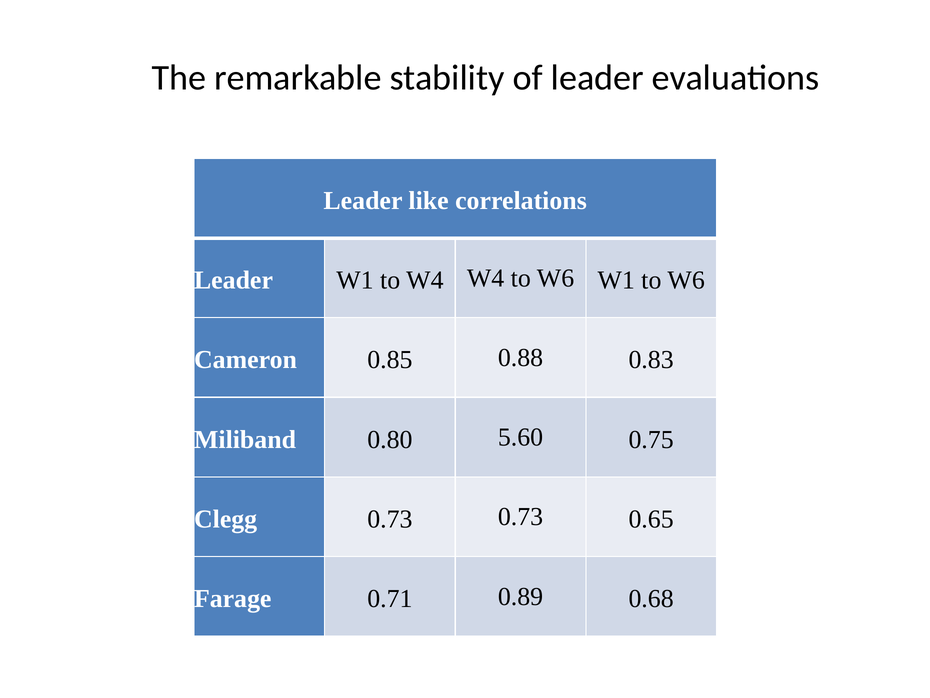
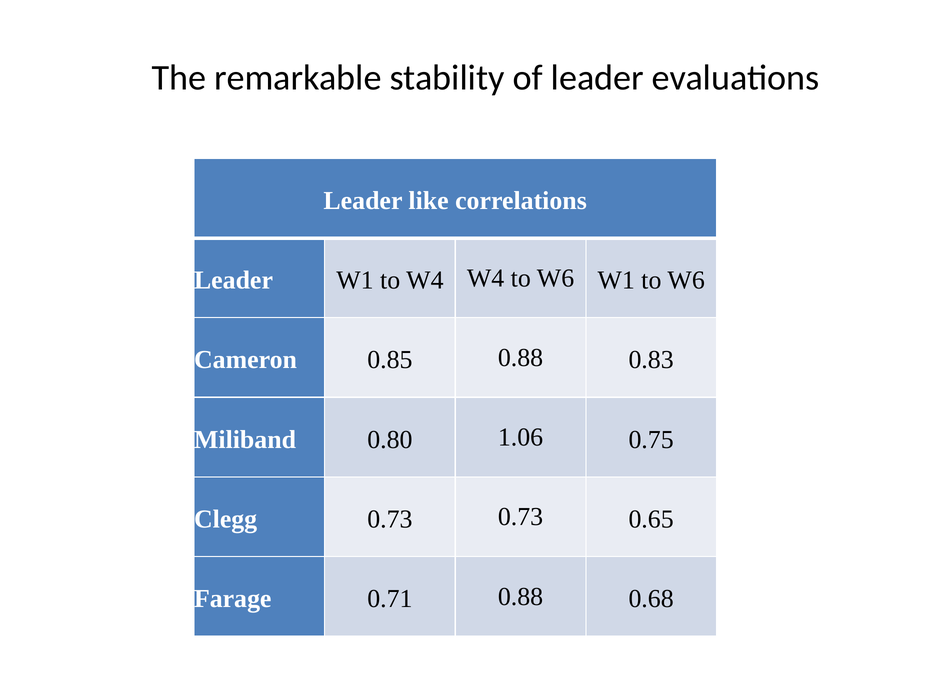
5.60: 5.60 -> 1.06
0.71 0.89: 0.89 -> 0.88
